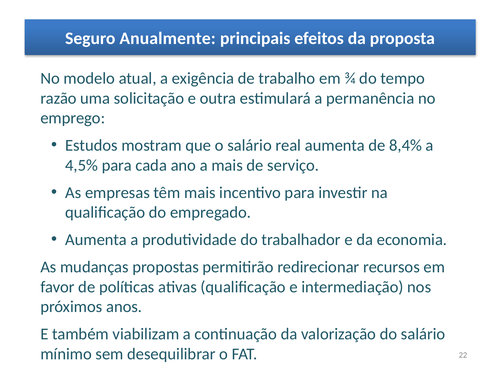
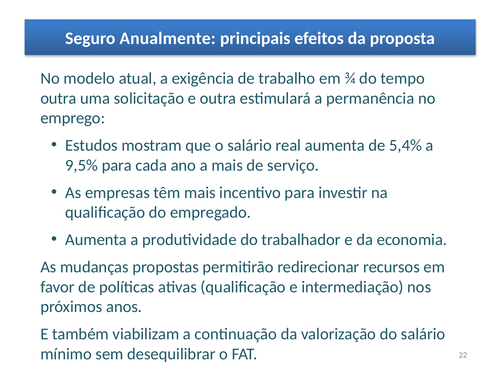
razão at (58, 98): razão -> outra
8,4%: 8,4% -> 5,4%
4,5%: 4,5% -> 9,5%
